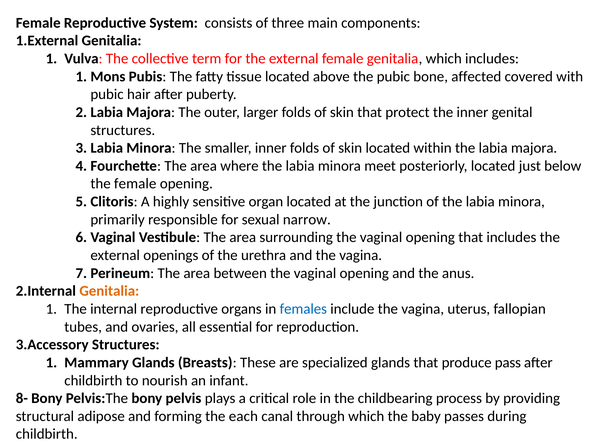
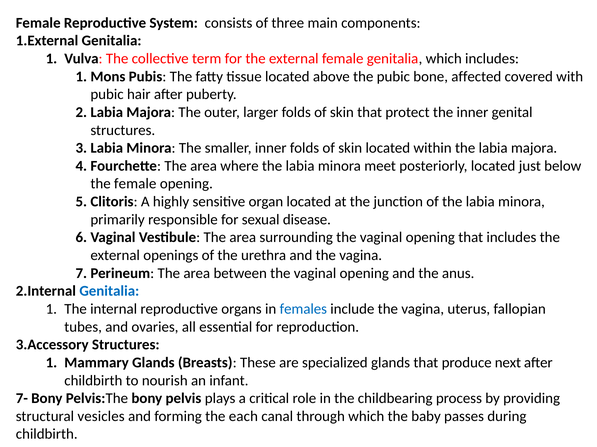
narrow: narrow -> disease
Genitalia at (109, 292) colour: orange -> blue
pass: pass -> next
8-: 8- -> 7-
adipose: adipose -> vesicles
